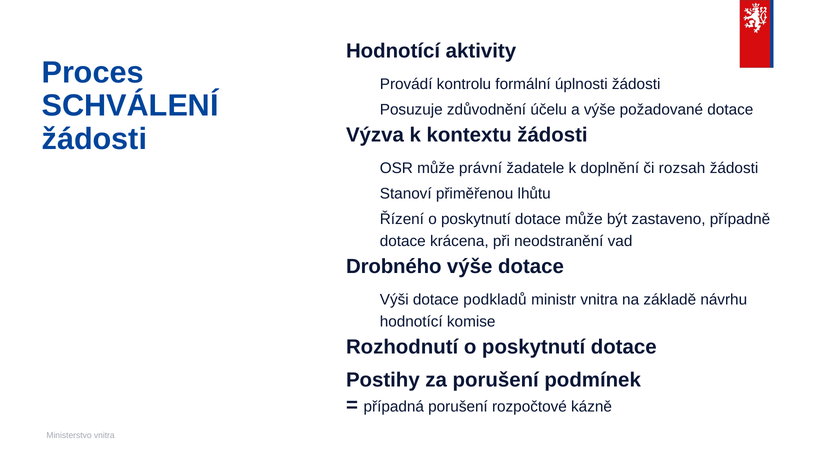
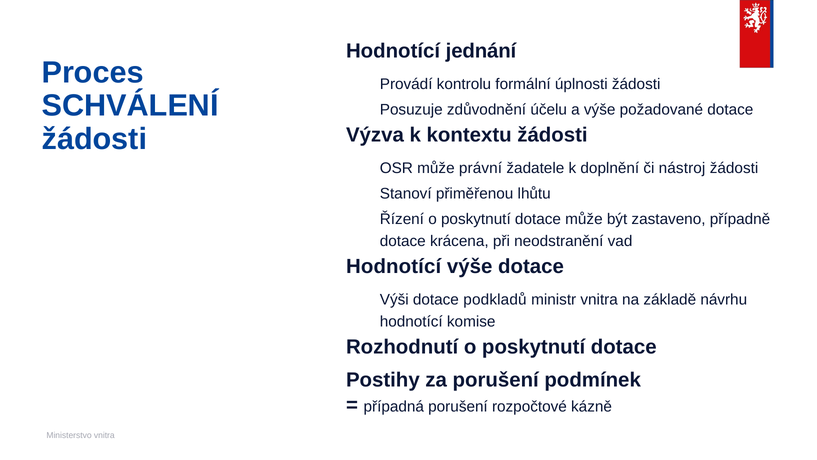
aktivity: aktivity -> jednání
rozsah: rozsah -> nástroj
Drobného at (394, 266): Drobného -> Hodnotící
